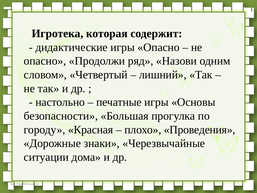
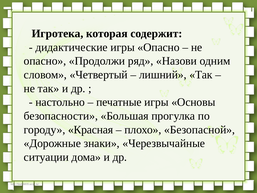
Проведения: Проведения -> Безопасной
